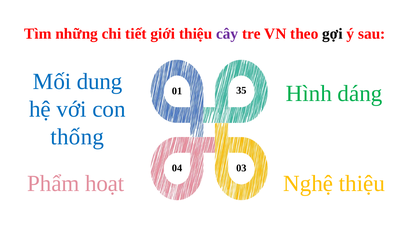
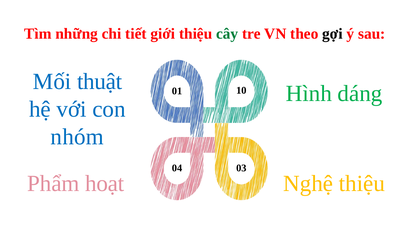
cây colour: purple -> green
dung: dung -> thuật
35: 35 -> 10
thống: thống -> nhóm
